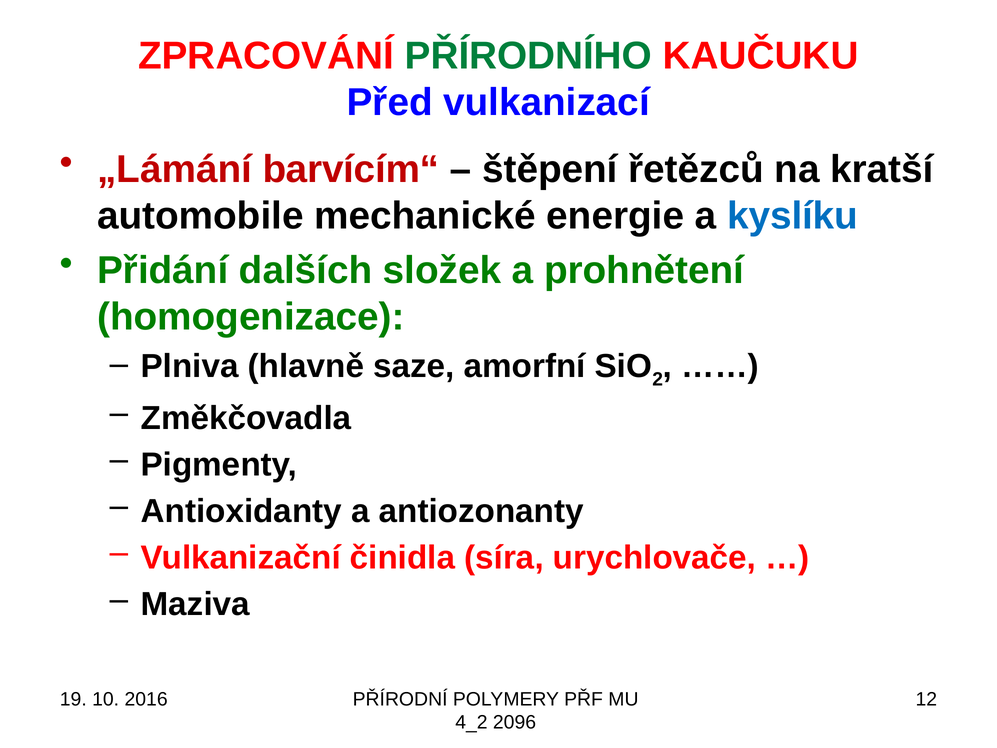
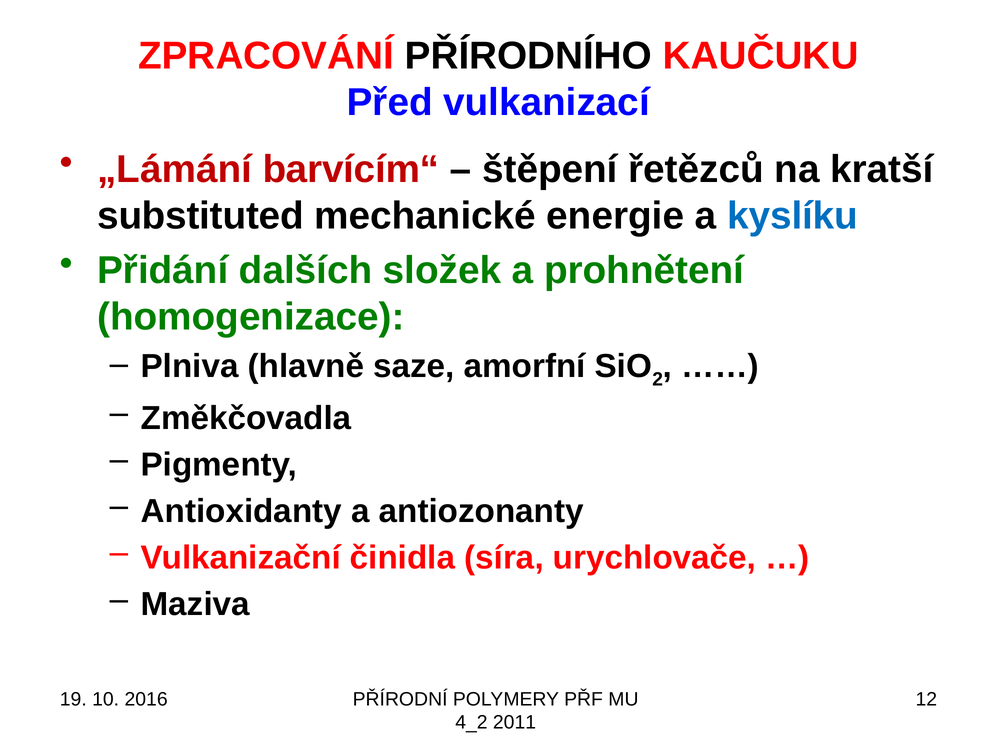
PŘÍRODNÍHO colour: green -> black
automobile: automobile -> substituted
2096: 2096 -> 2011
